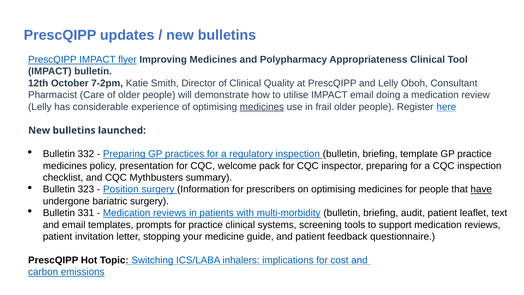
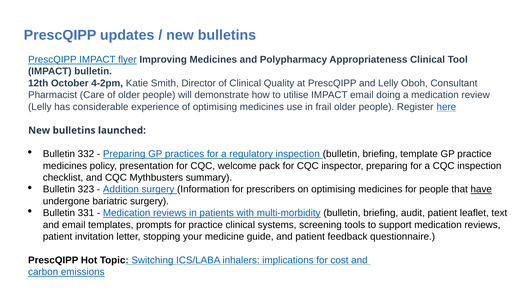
7-2pm: 7-2pm -> 4-2pm
medicines at (262, 107) underline: present -> none
Position: Position -> Addition
